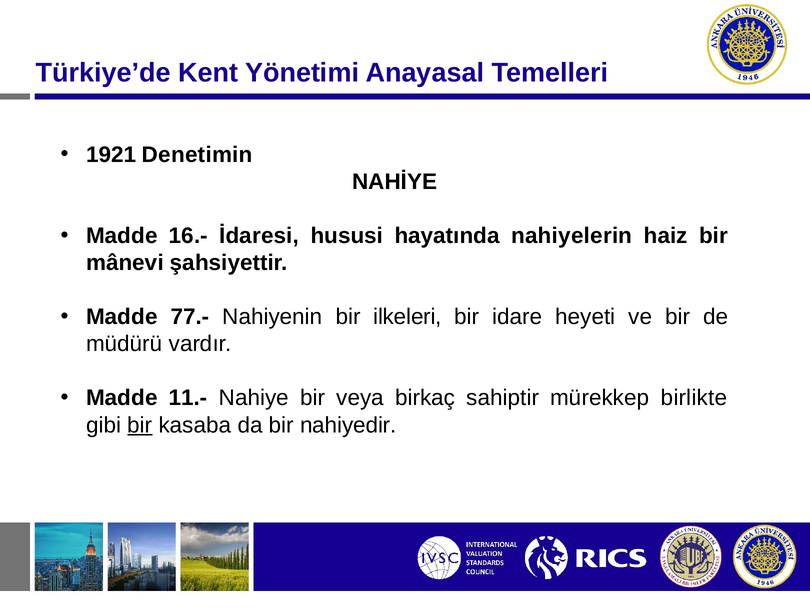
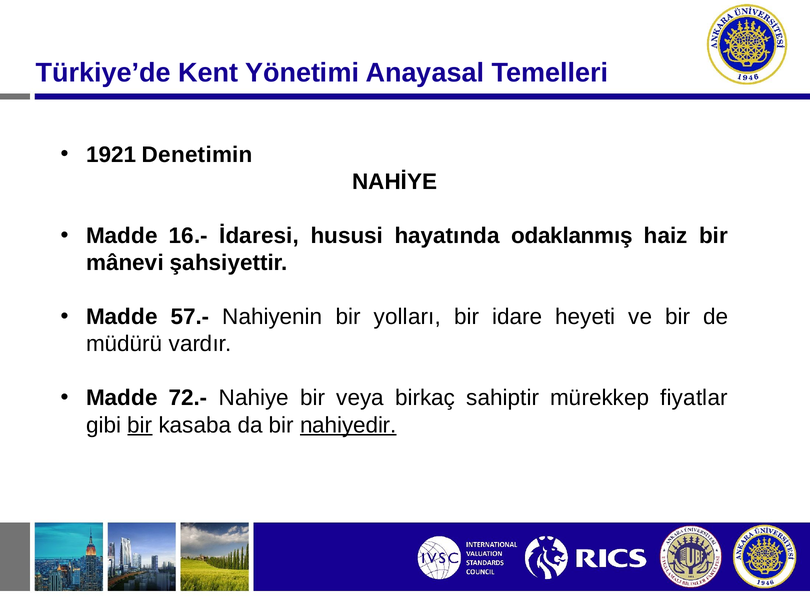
nahiyelerin: nahiyelerin -> odaklanmış
77.-: 77.- -> 57.-
ilkeleri: ilkeleri -> yolları
11.-: 11.- -> 72.-
birlikte: birlikte -> fiyatlar
nahiyedir underline: none -> present
